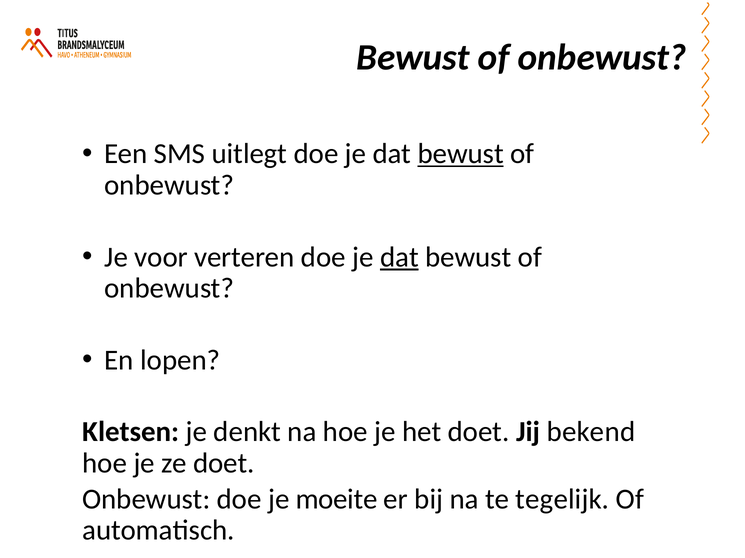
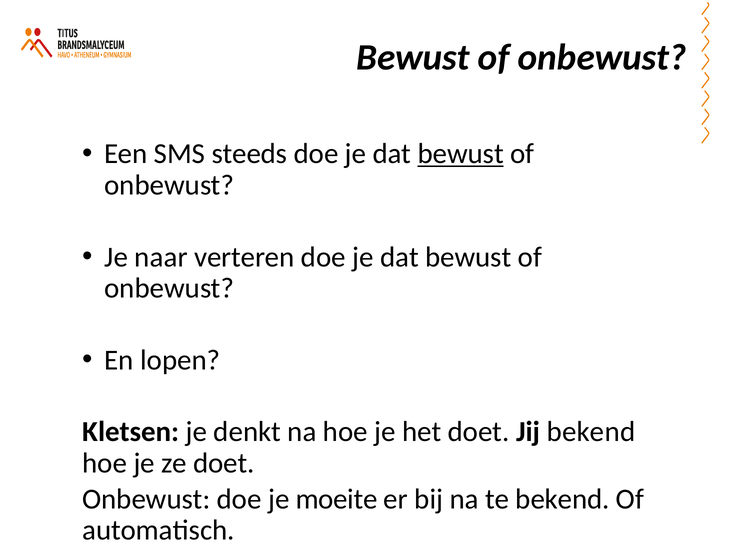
uitlegt: uitlegt -> steeds
voor: voor -> naar
dat at (400, 257) underline: present -> none
te tegelijk: tegelijk -> bekend
